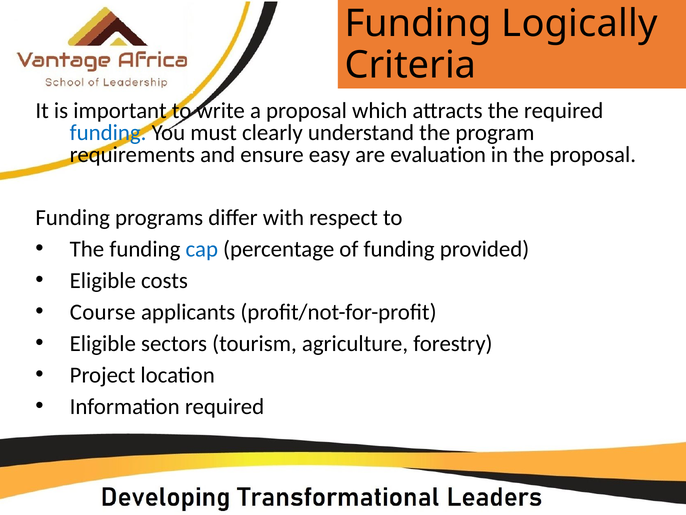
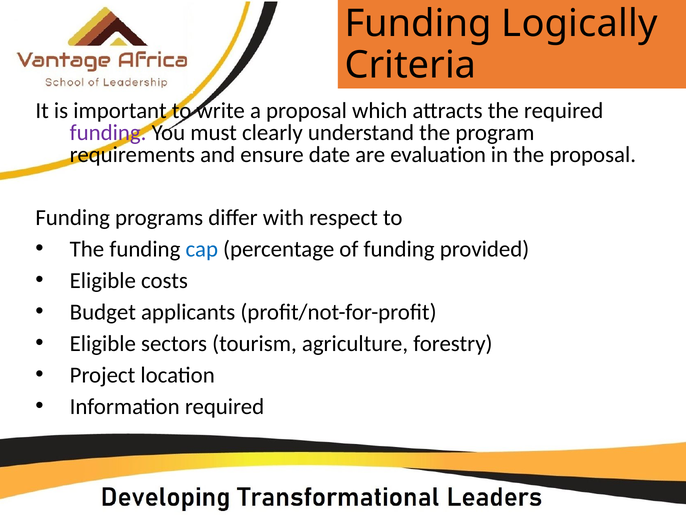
funding at (108, 133) colour: blue -> purple
easy: easy -> date
Course: Course -> Budget
